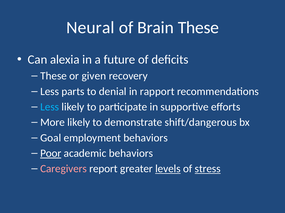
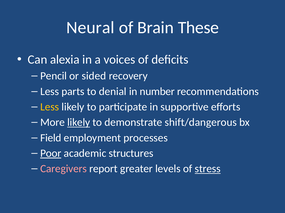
future: future -> voices
These at (54, 76): These -> Pencil
given: given -> sided
rapport: rapport -> number
Less at (50, 107) colour: light blue -> yellow
likely at (79, 123) underline: none -> present
Goal: Goal -> Field
employment behaviors: behaviors -> processes
academic behaviors: behaviors -> structures
levels underline: present -> none
